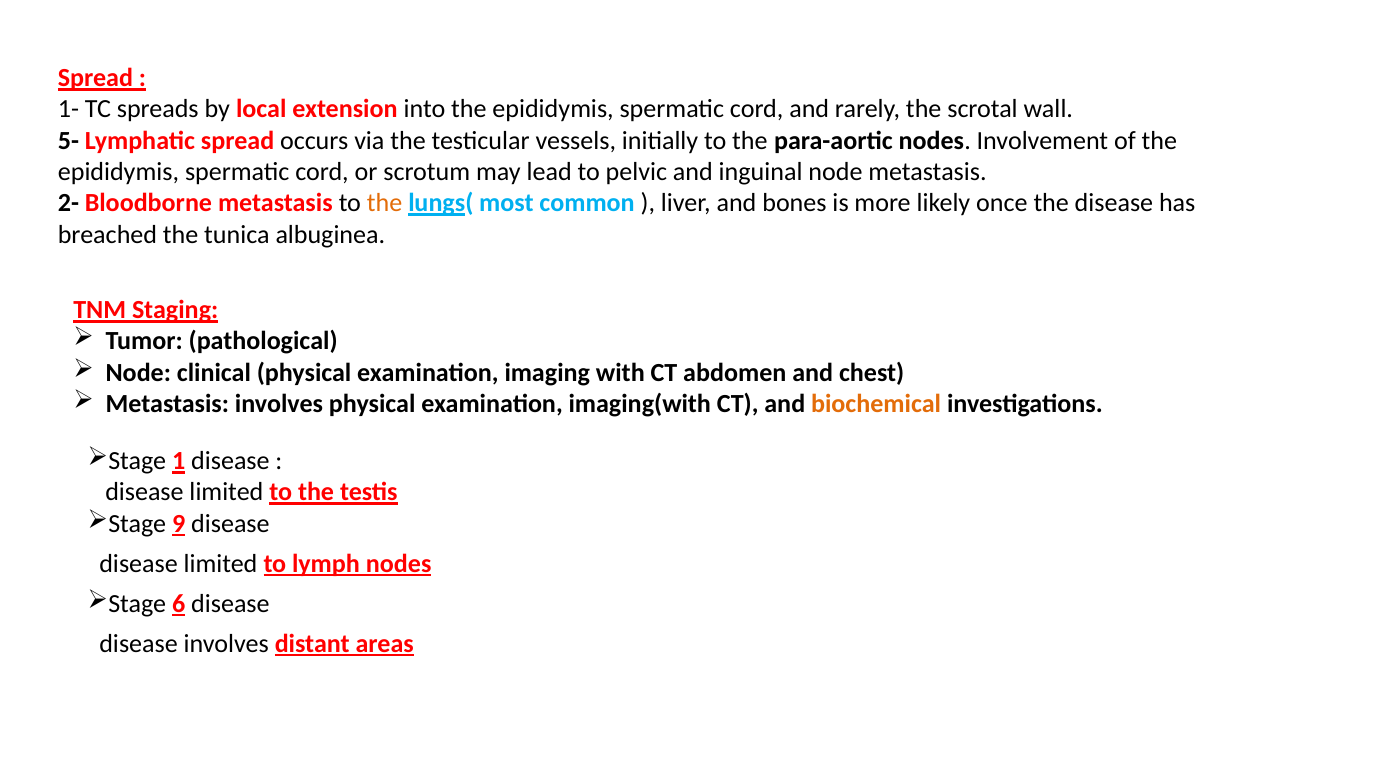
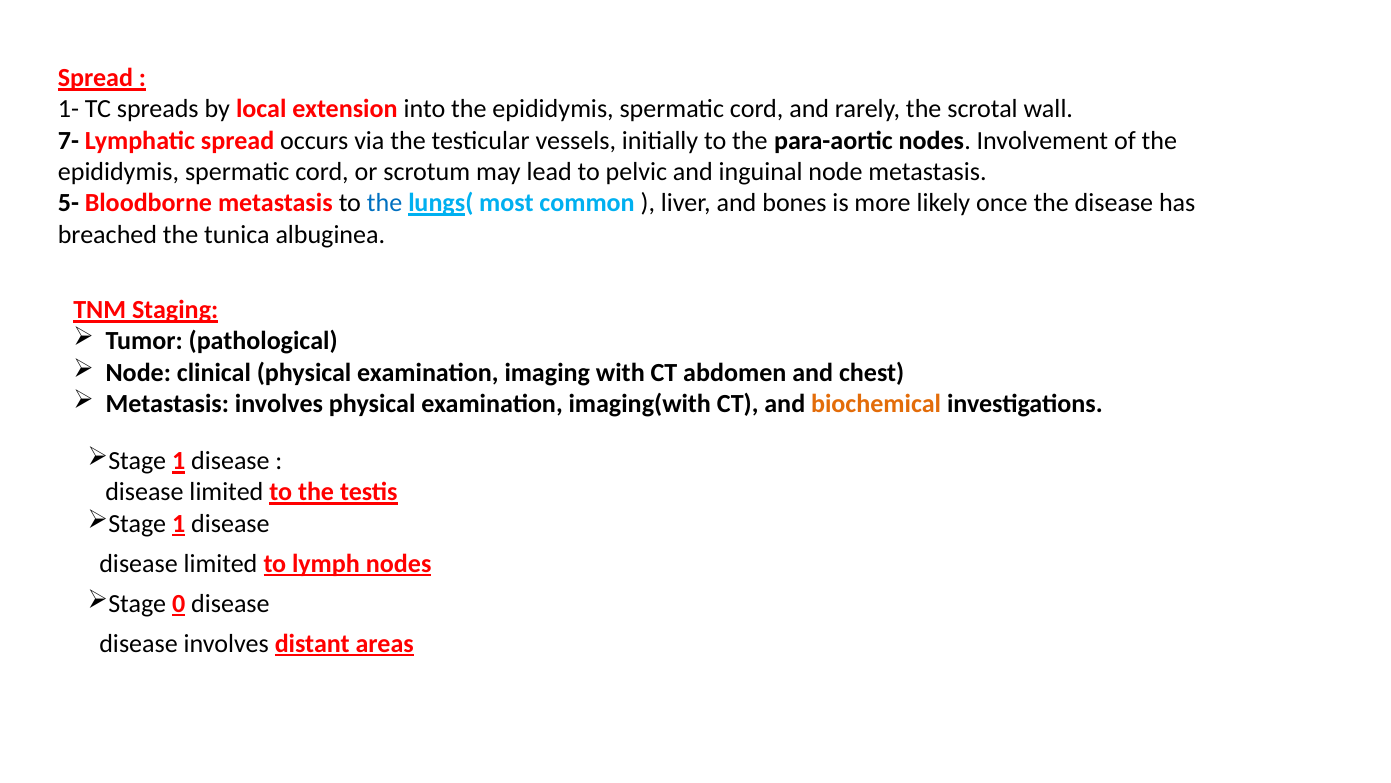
5-: 5- -> 7-
2-: 2- -> 5-
the at (385, 203) colour: orange -> blue
9 at (179, 523): 9 -> 1
6: 6 -> 0
